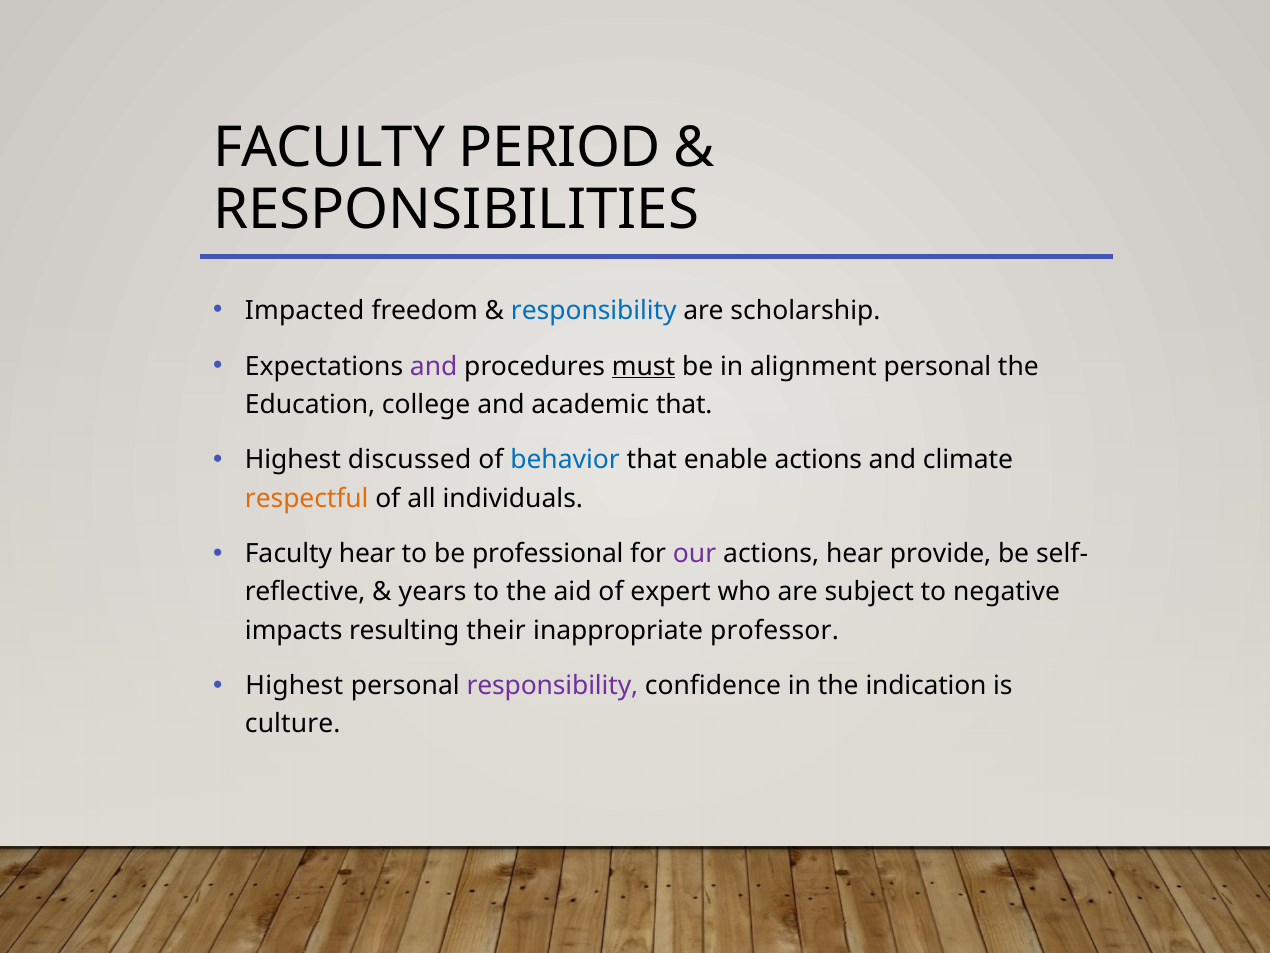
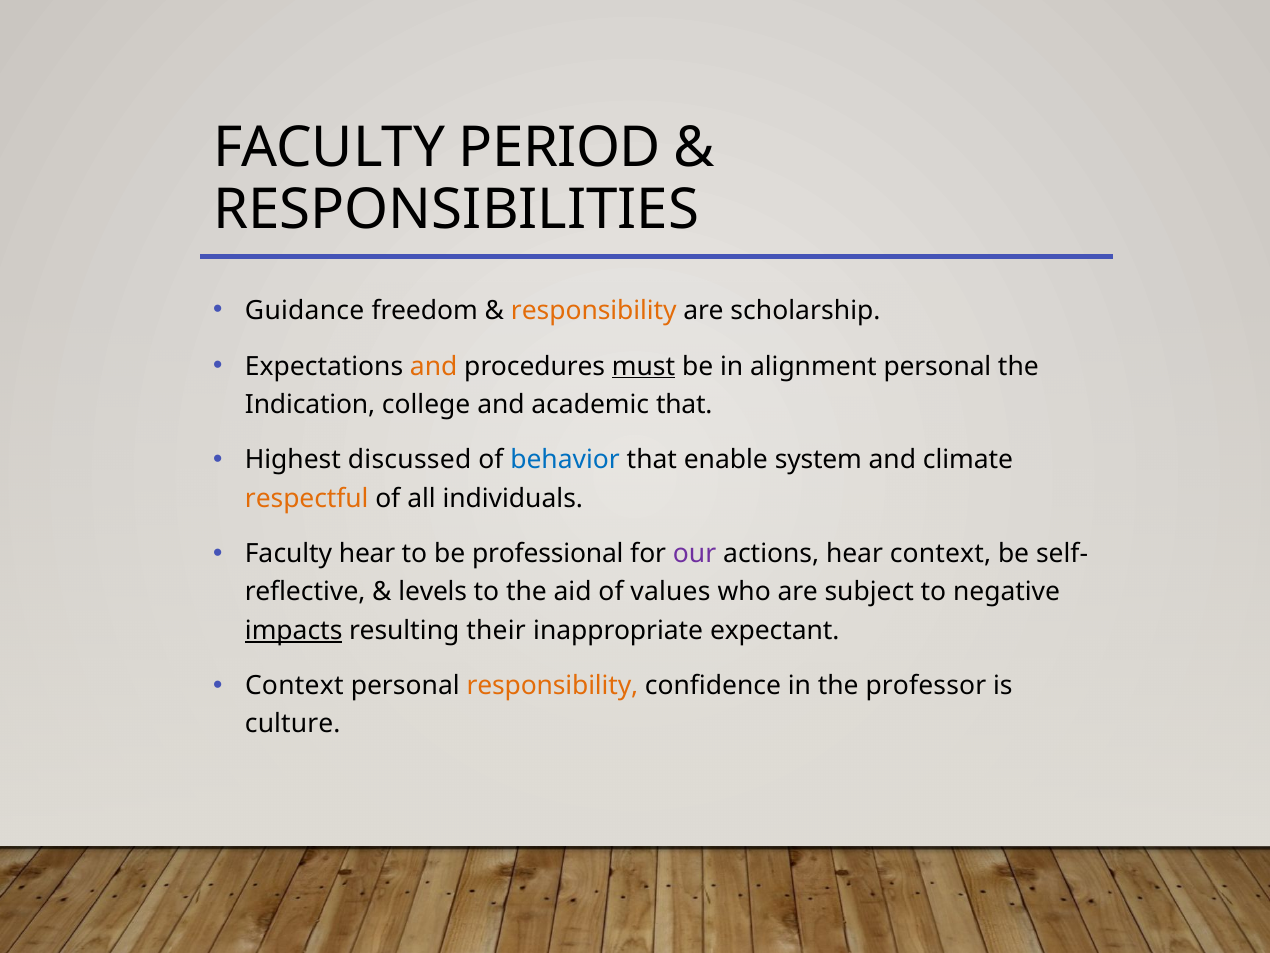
Impacted: Impacted -> Guidance
responsibility at (594, 310) colour: blue -> orange
and at (434, 366) colour: purple -> orange
Education: Education -> Indication
enable actions: actions -> system
hear provide: provide -> context
years: years -> levels
expert: expert -> values
impacts underline: none -> present
professor: professor -> expectant
Highest at (294, 686): Highest -> Context
responsibility at (552, 686) colour: purple -> orange
indication: indication -> professor
